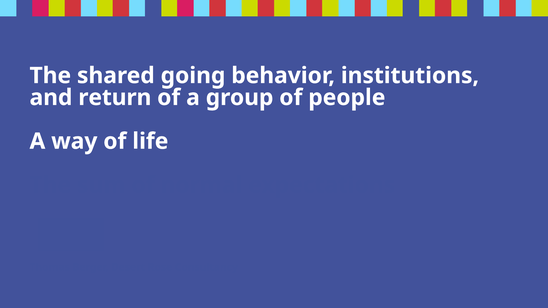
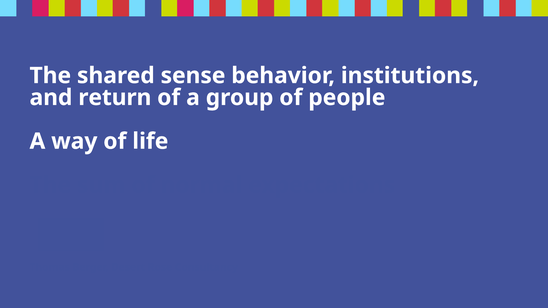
going: going -> sense
